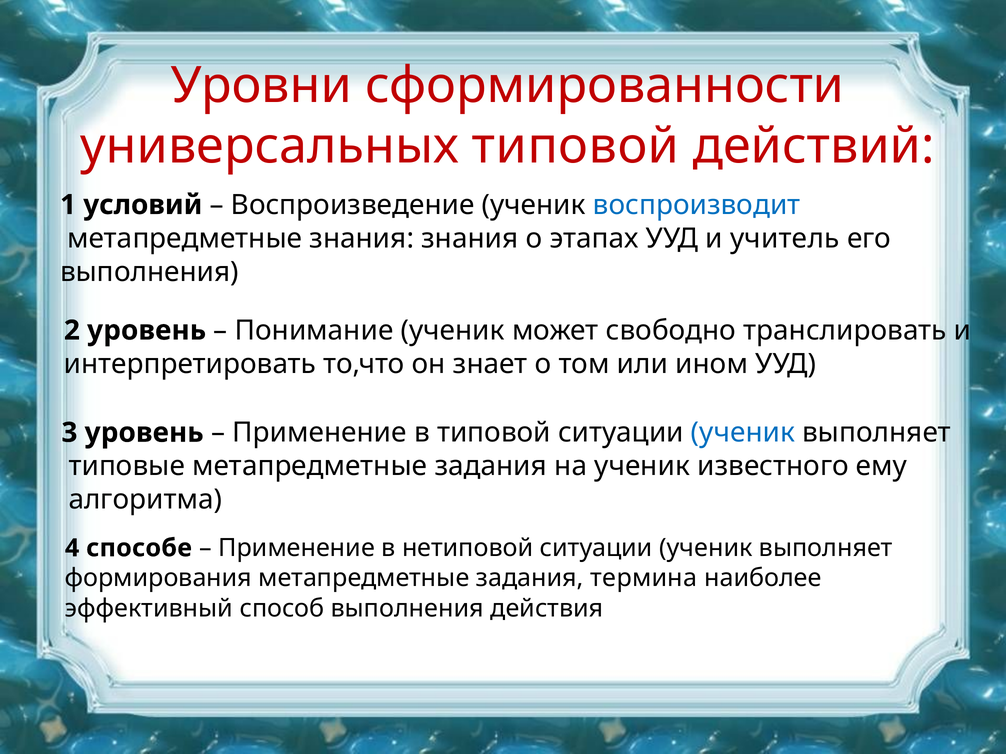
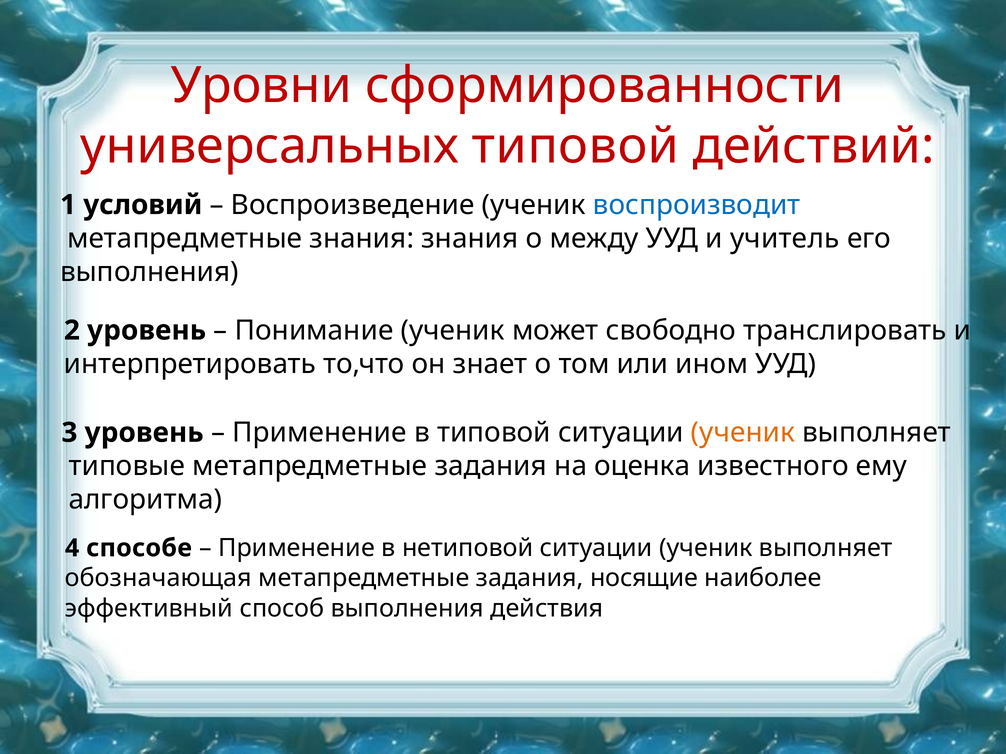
этапах: этапах -> между
ученик at (743, 433) colour: blue -> orange
на ученик: ученик -> оценка
формирования: формирования -> обозначающая
термина: термина -> носящие
